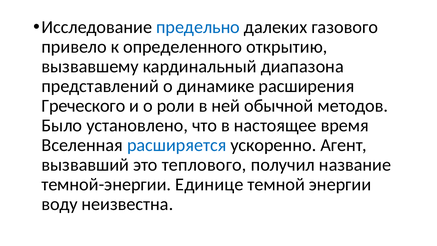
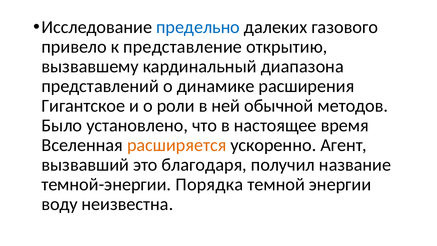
определенного: определенного -> представление
Греческого: Греческого -> Гигантское
расширяется colour: blue -> orange
теплового: теплового -> благодаря
Единице: Единице -> Порядка
